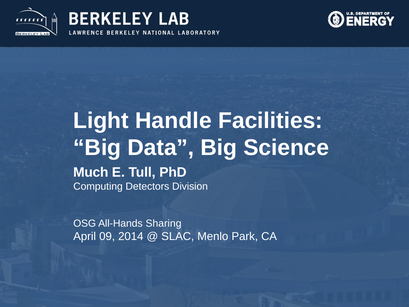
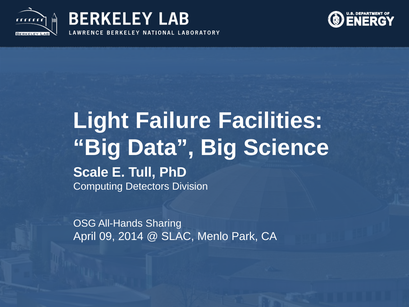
Handle: Handle -> Failure
Much: Much -> Scale
